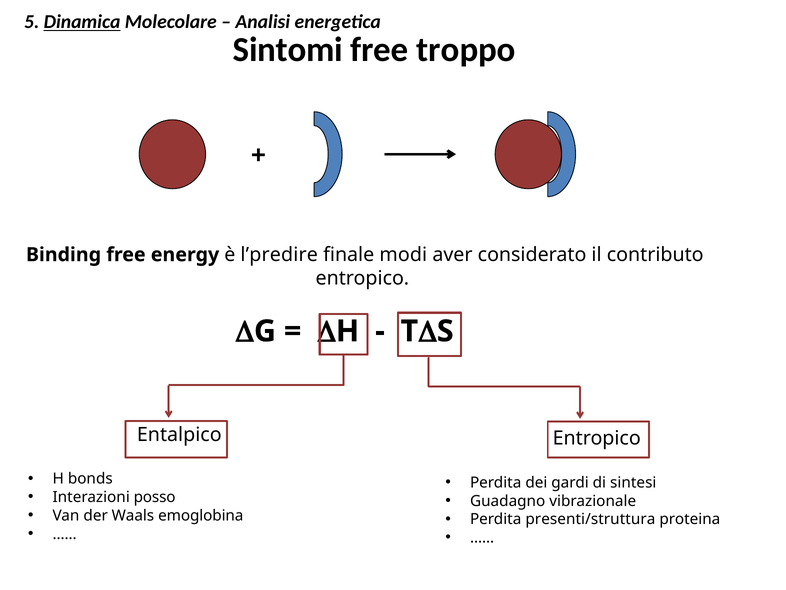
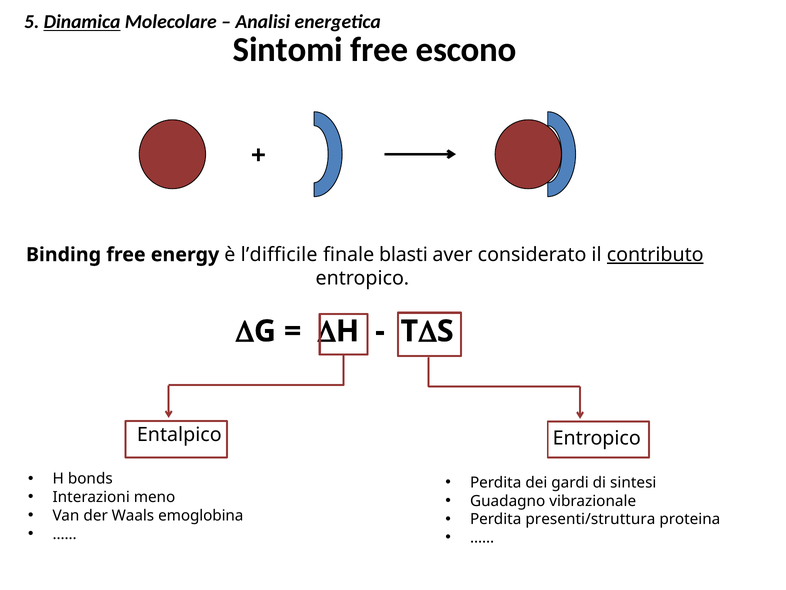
troppo: troppo -> escono
l’predire: l’predire -> l’difficile
modi: modi -> blasti
contributo underline: none -> present
posso: posso -> meno
